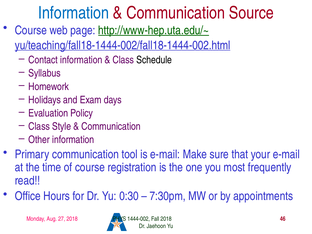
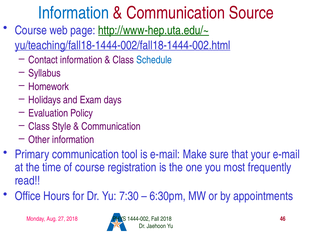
Schedule colour: black -> blue
0:30: 0:30 -> 7:30
7:30pm: 7:30pm -> 6:30pm
